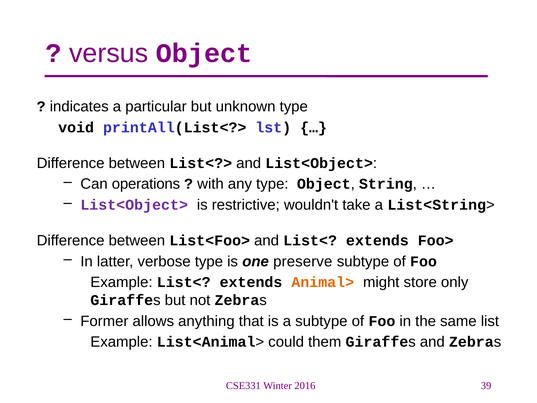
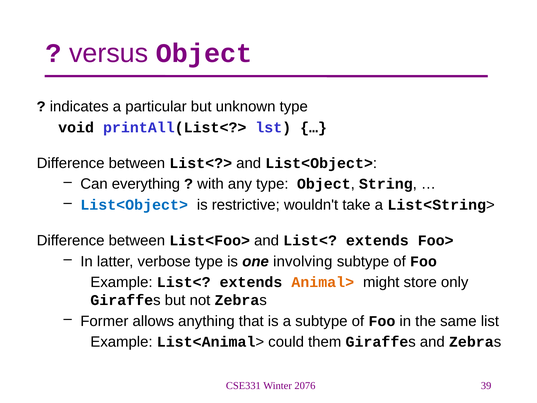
operations: operations -> everything
List<Object> at (134, 205) colour: purple -> blue
preserve: preserve -> involving
2016: 2016 -> 2076
